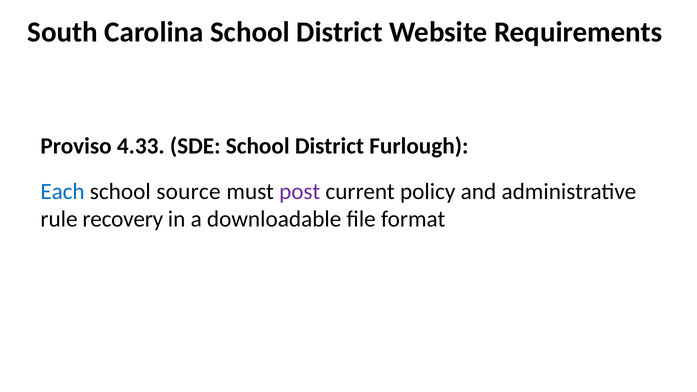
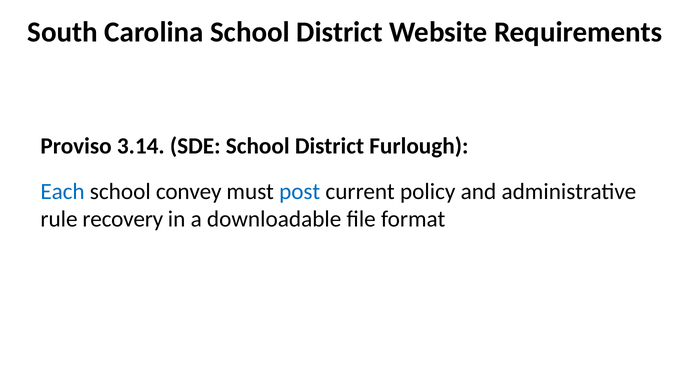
4.33: 4.33 -> 3.14
source: source -> convey
post colour: purple -> blue
